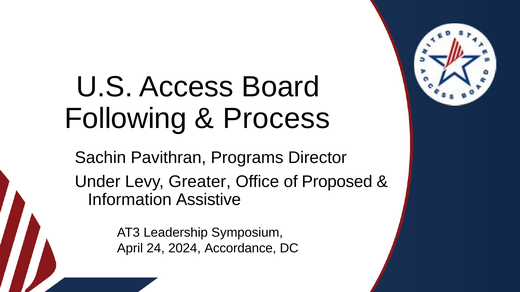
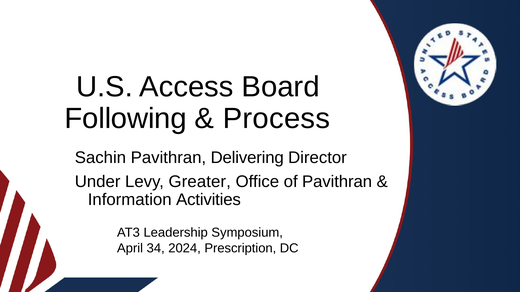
Programs: Programs -> Delivering
of Proposed: Proposed -> Pavithran
Assistive: Assistive -> Activities
24: 24 -> 34
Accordance: Accordance -> Prescription
